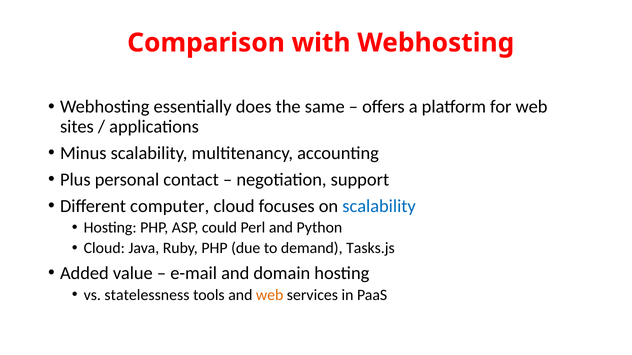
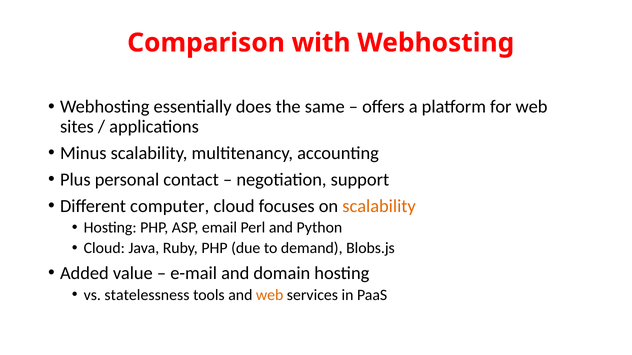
scalability at (379, 206) colour: blue -> orange
could: could -> email
Tasks.js: Tasks.js -> Blobs.js
